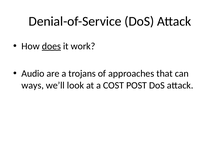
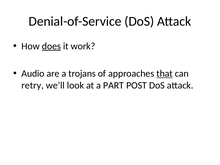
that underline: none -> present
ways: ways -> retry
COST: COST -> PART
